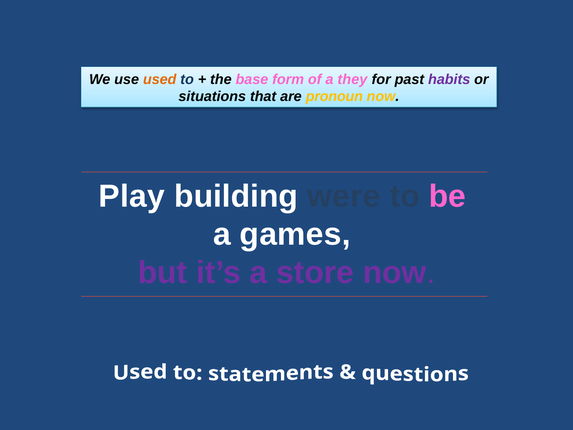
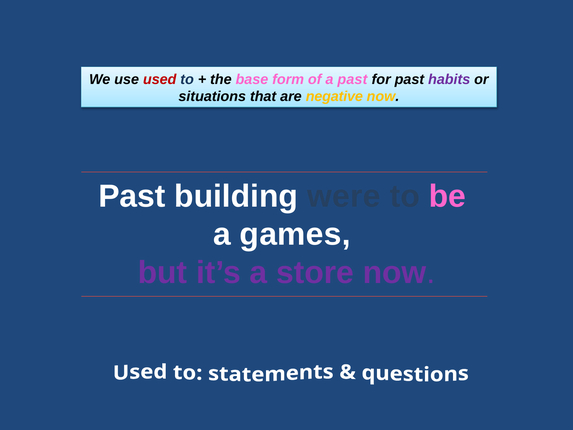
used colour: orange -> red
a they: they -> past
pronoun: pronoun -> negative
Play at (132, 196): Play -> Past
